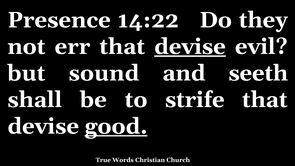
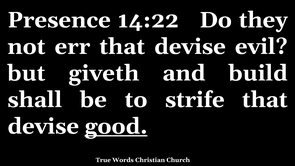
devise at (190, 47) underline: present -> none
sound: sound -> giveth
seeth: seeth -> build
